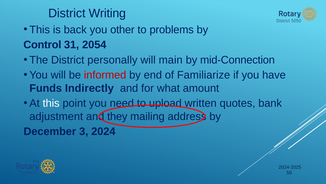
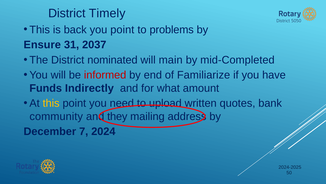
Writing: Writing -> Timely
you other: other -> point
Control: Control -> Ensure
2054: 2054 -> 2037
personally: personally -> nominated
mid-Connection: mid-Connection -> mid-Completed
this at (51, 103) colour: white -> yellow
adjustment: adjustment -> community
3: 3 -> 7
